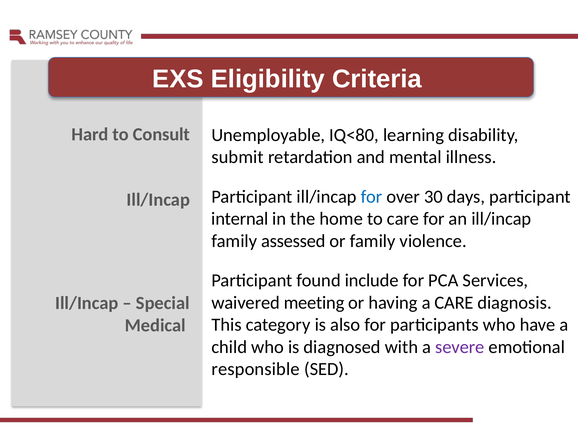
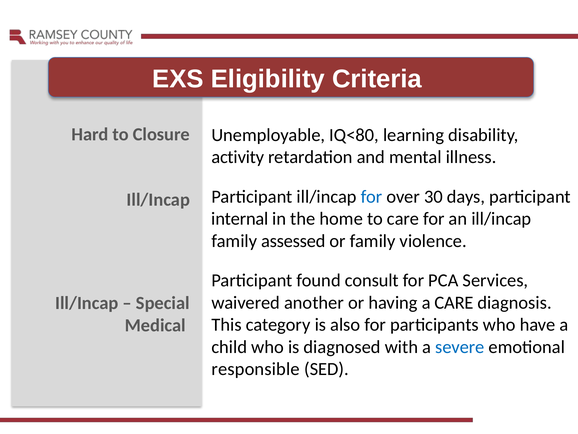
Consult: Consult -> Closure
submit: submit -> activity
include: include -> consult
meeting: meeting -> another
severe colour: purple -> blue
